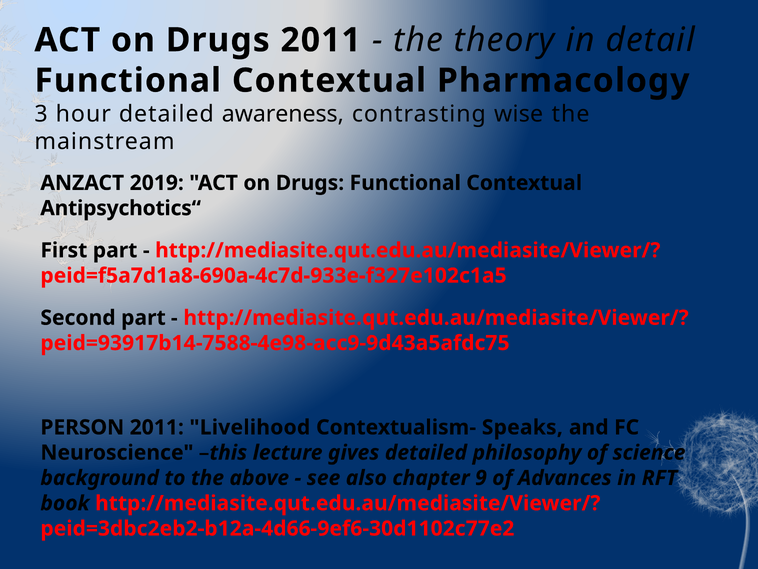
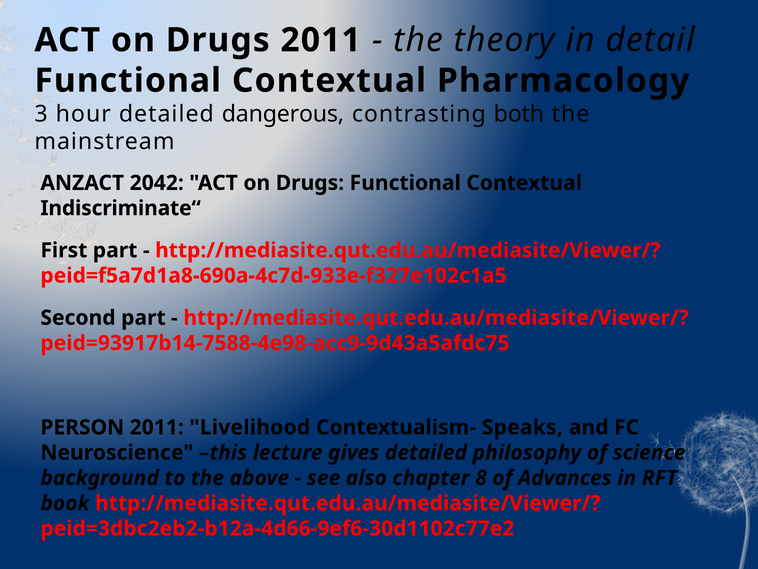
awareness: awareness -> dangerous
wise: wise -> both
2019: 2019 -> 2042
Antipsychotics“: Antipsychotics“ -> Indiscriminate“
9: 9 -> 8
